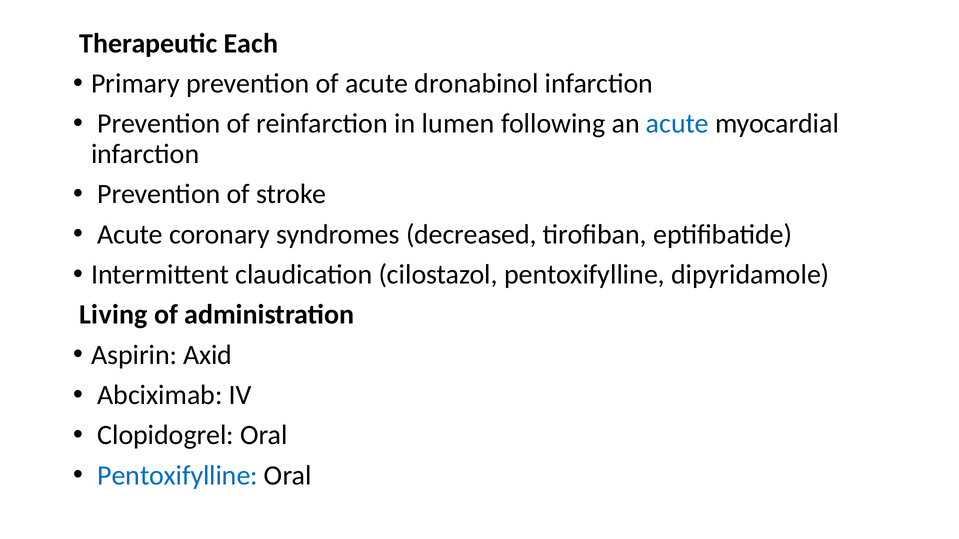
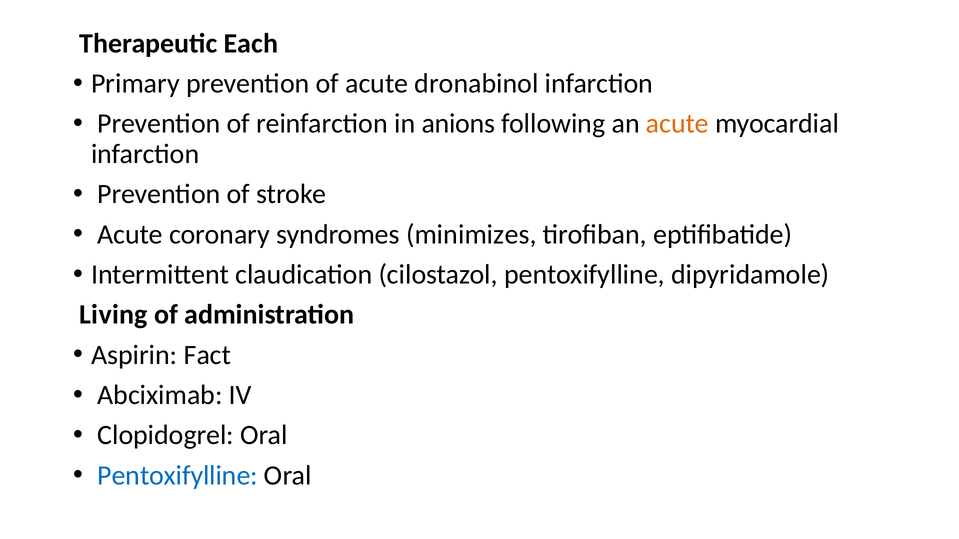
lumen: lumen -> anions
acute at (677, 124) colour: blue -> orange
decreased: decreased -> minimizes
Axid: Axid -> Fact
